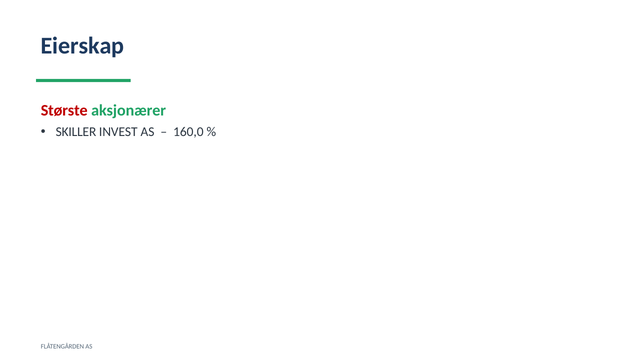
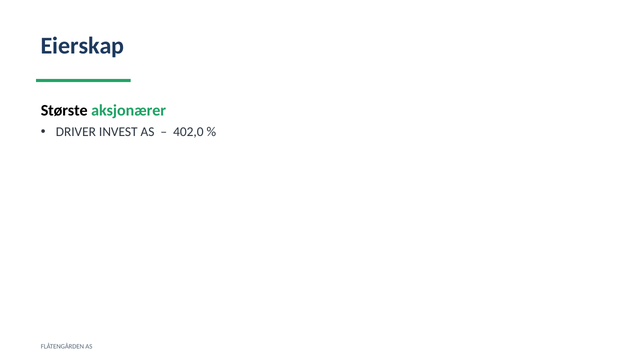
Største colour: red -> black
SKILLER: SKILLER -> DRIVER
160,0: 160,0 -> 402,0
